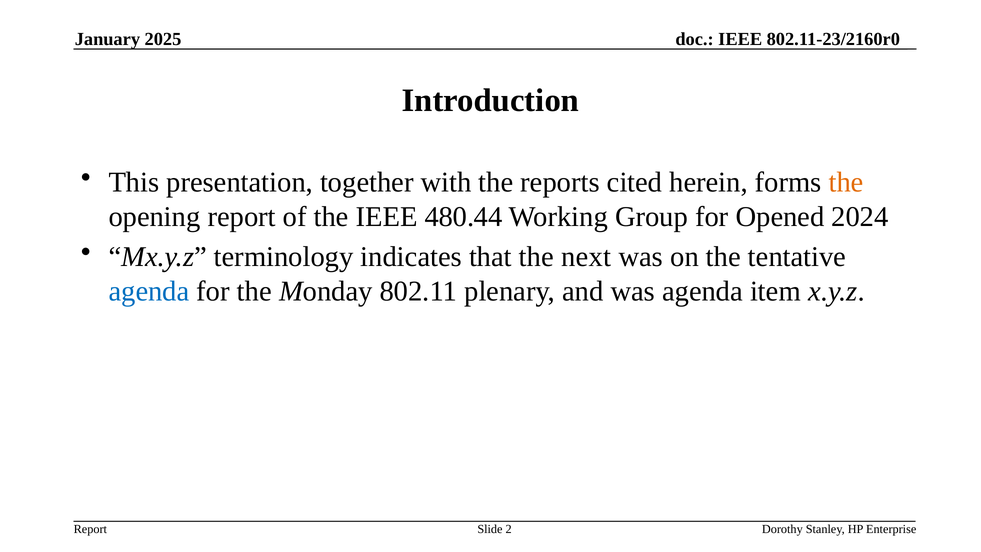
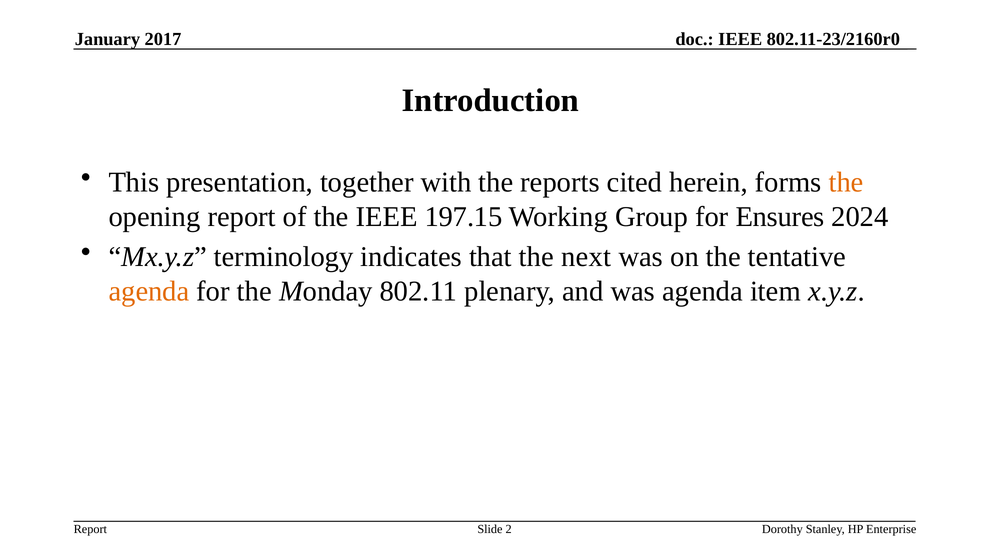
2025: 2025 -> 2017
480.44: 480.44 -> 197.15
Opened: Opened -> Ensures
agenda at (149, 291) colour: blue -> orange
